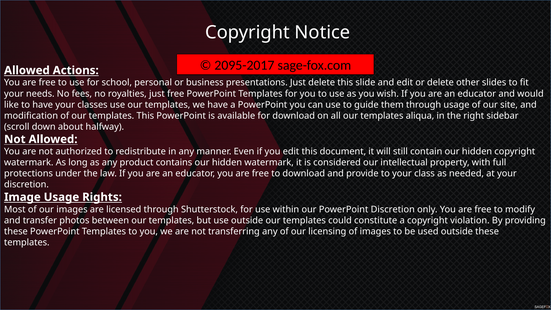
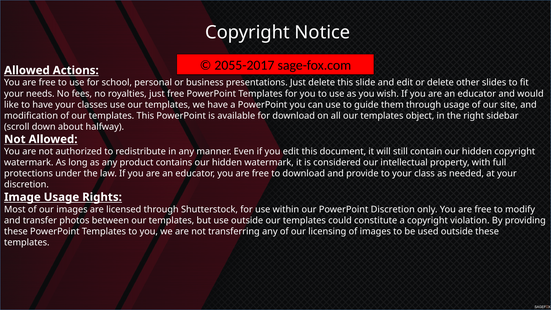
2095-2017: 2095-2017 -> 2055-2017
aliqua: aliqua -> object
